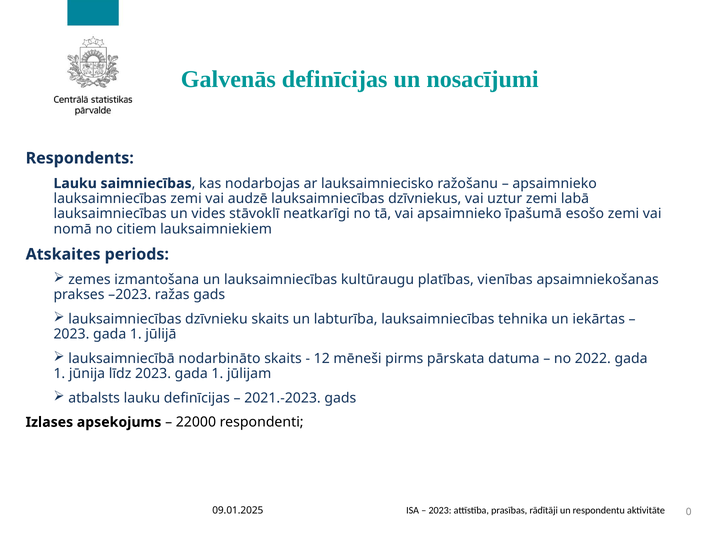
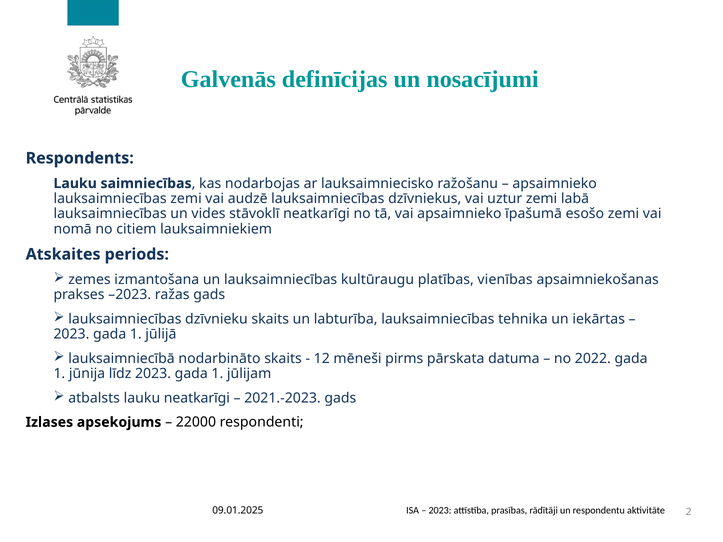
lauku definīcijas: definīcijas -> neatkarīgi
0: 0 -> 2
